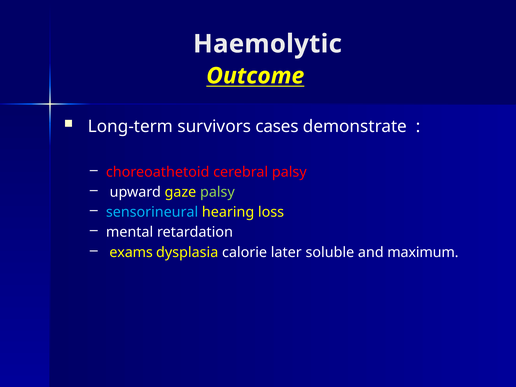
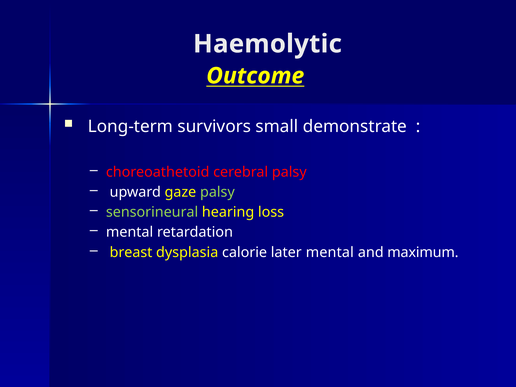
cases: cases -> small
sensorineural colour: light blue -> light green
exams: exams -> breast
later soluble: soluble -> mental
